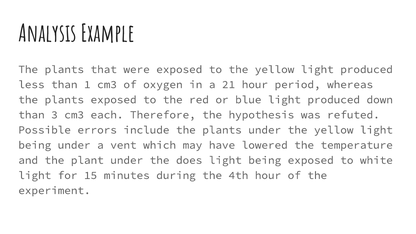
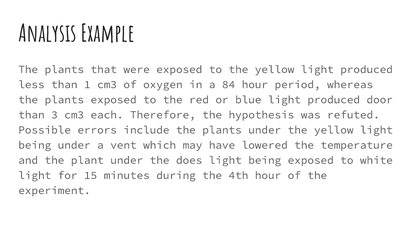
21: 21 -> 84
down: down -> door
